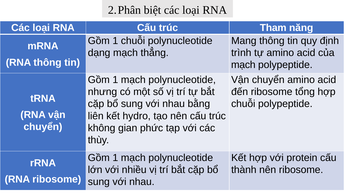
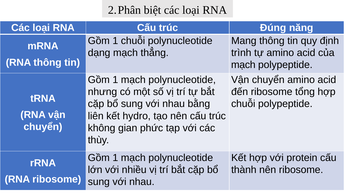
Tham: Tham -> Đúng
